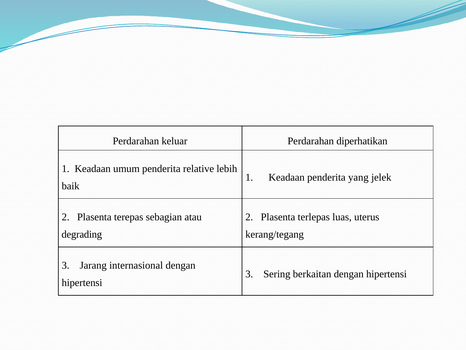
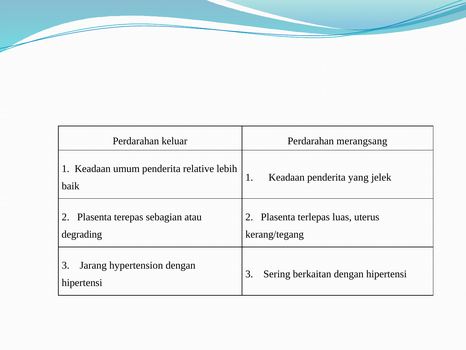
diperhatikan: diperhatikan -> merangsang
internasional: internasional -> hypertension
